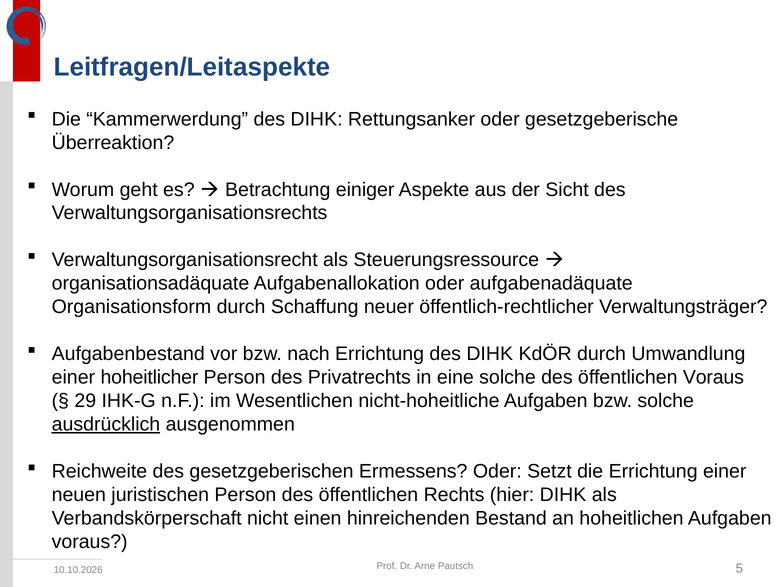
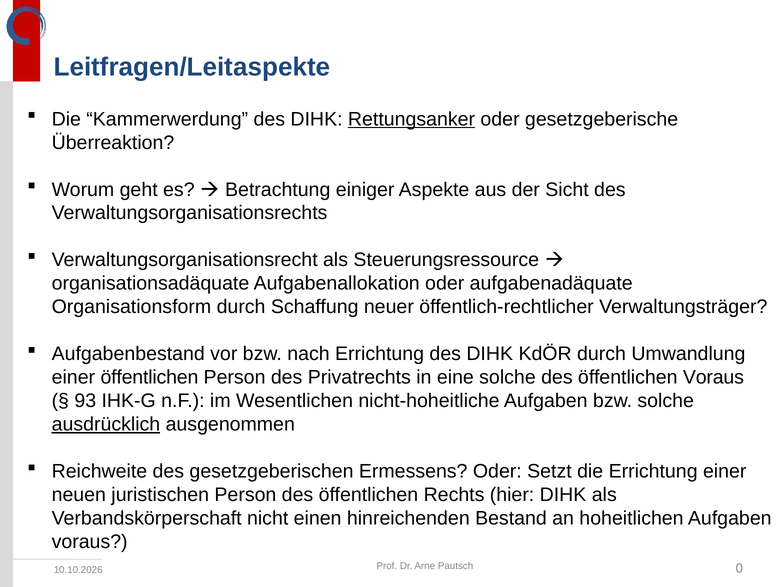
Rettungsanker underline: none -> present
einer hoheitlicher: hoheitlicher -> öffentlichen
29: 29 -> 93
5: 5 -> 0
